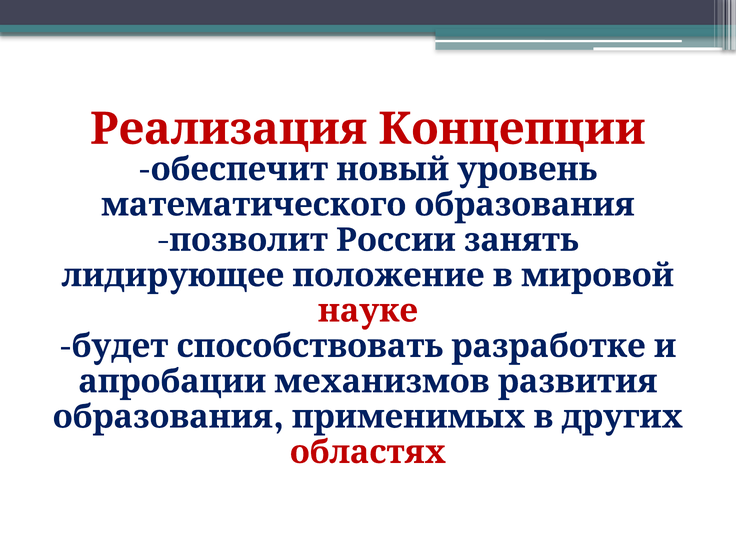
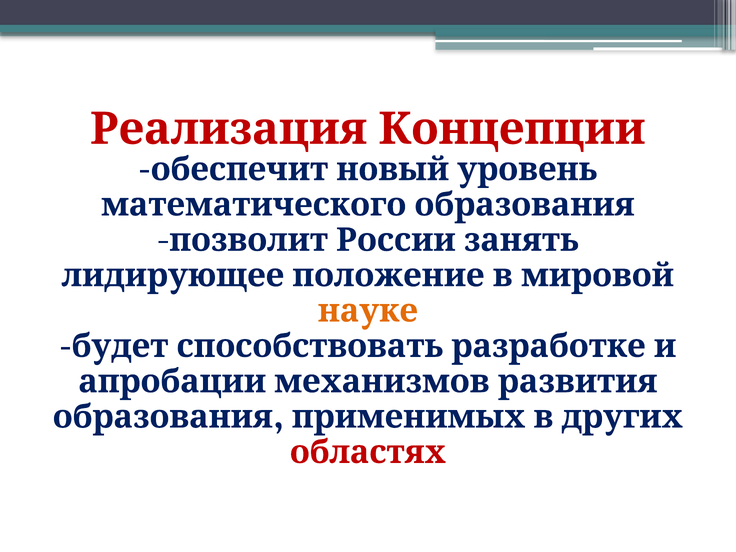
науке colour: red -> orange
